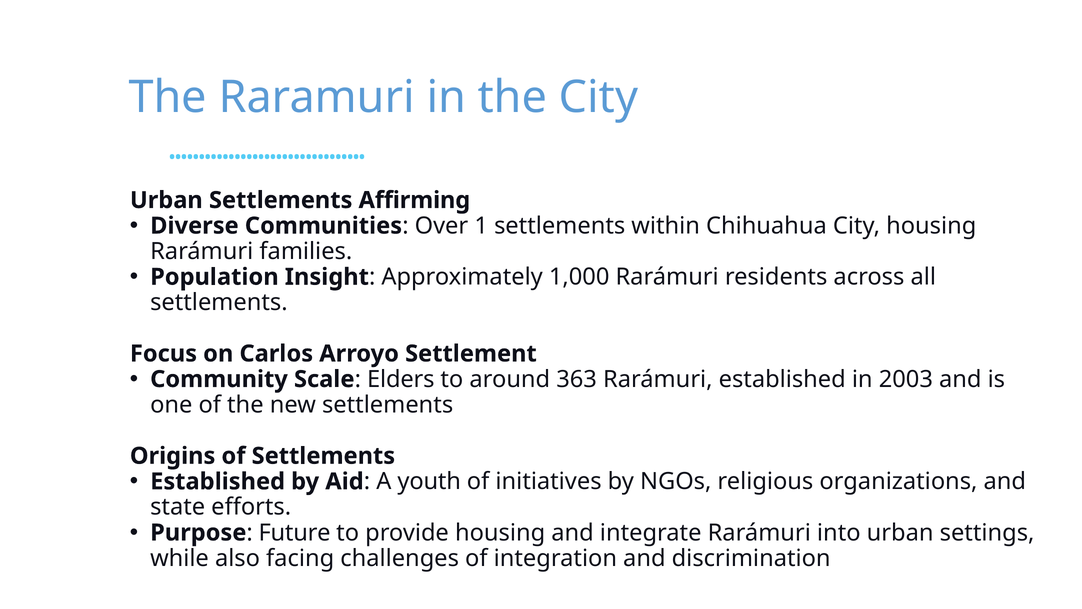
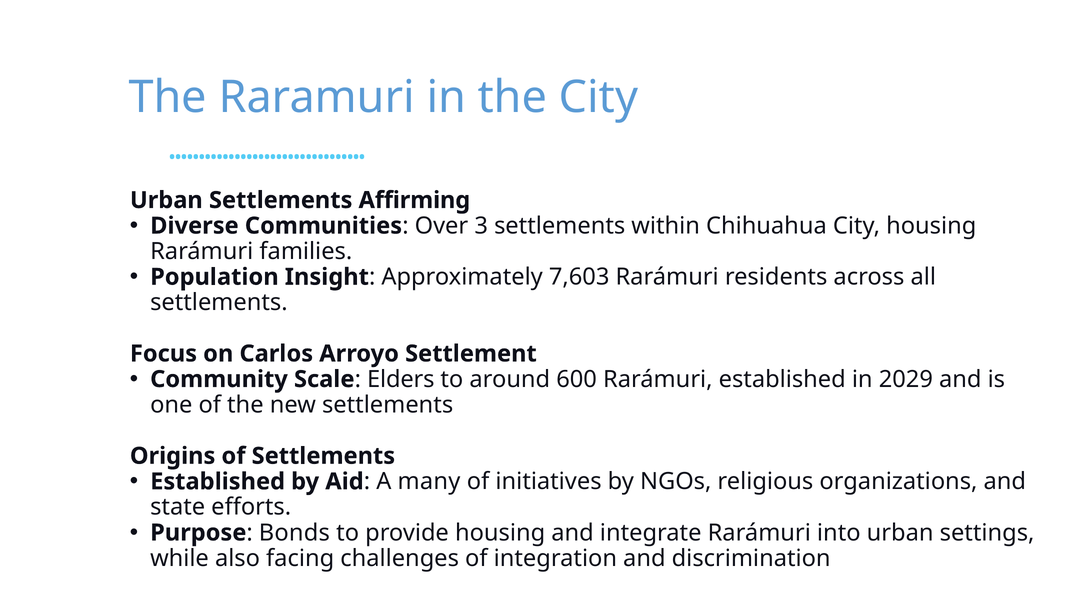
1: 1 -> 3
1,000: 1,000 -> 7,603
363: 363 -> 600
2003: 2003 -> 2029
youth: youth -> many
Future: Future -> Bonds
